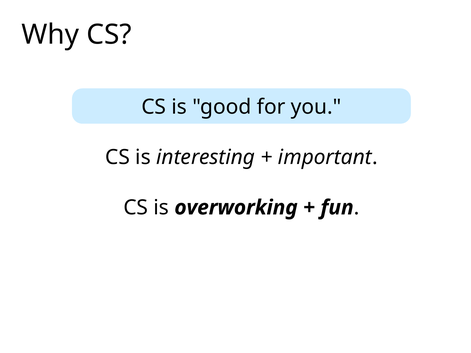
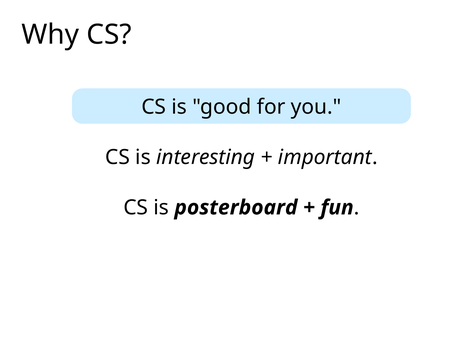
overworking: overworking -> posterboard
